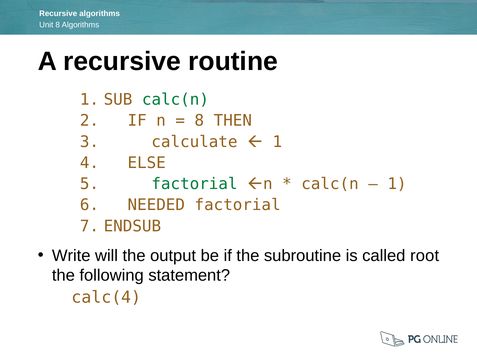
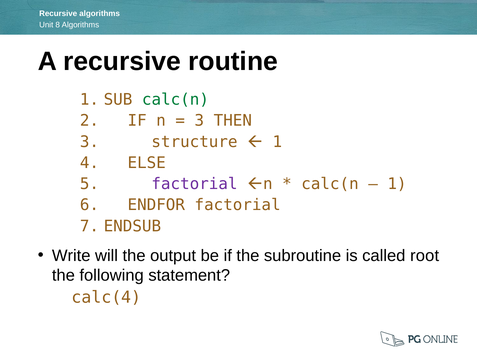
8 at (199, 121): 8 -> 3
calculate: calculate -> structure
factorial at (194, 184) colour: green -> purple
NEEDED: NEEDED -> ENDFOR
